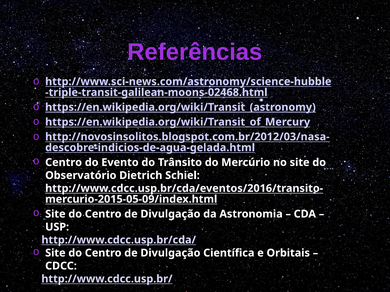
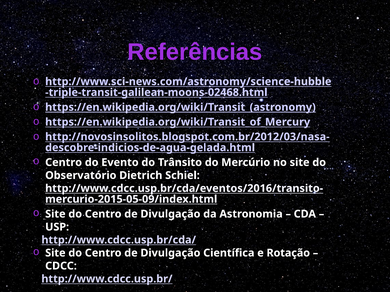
Orbitais: Orbitais -> Rotação
